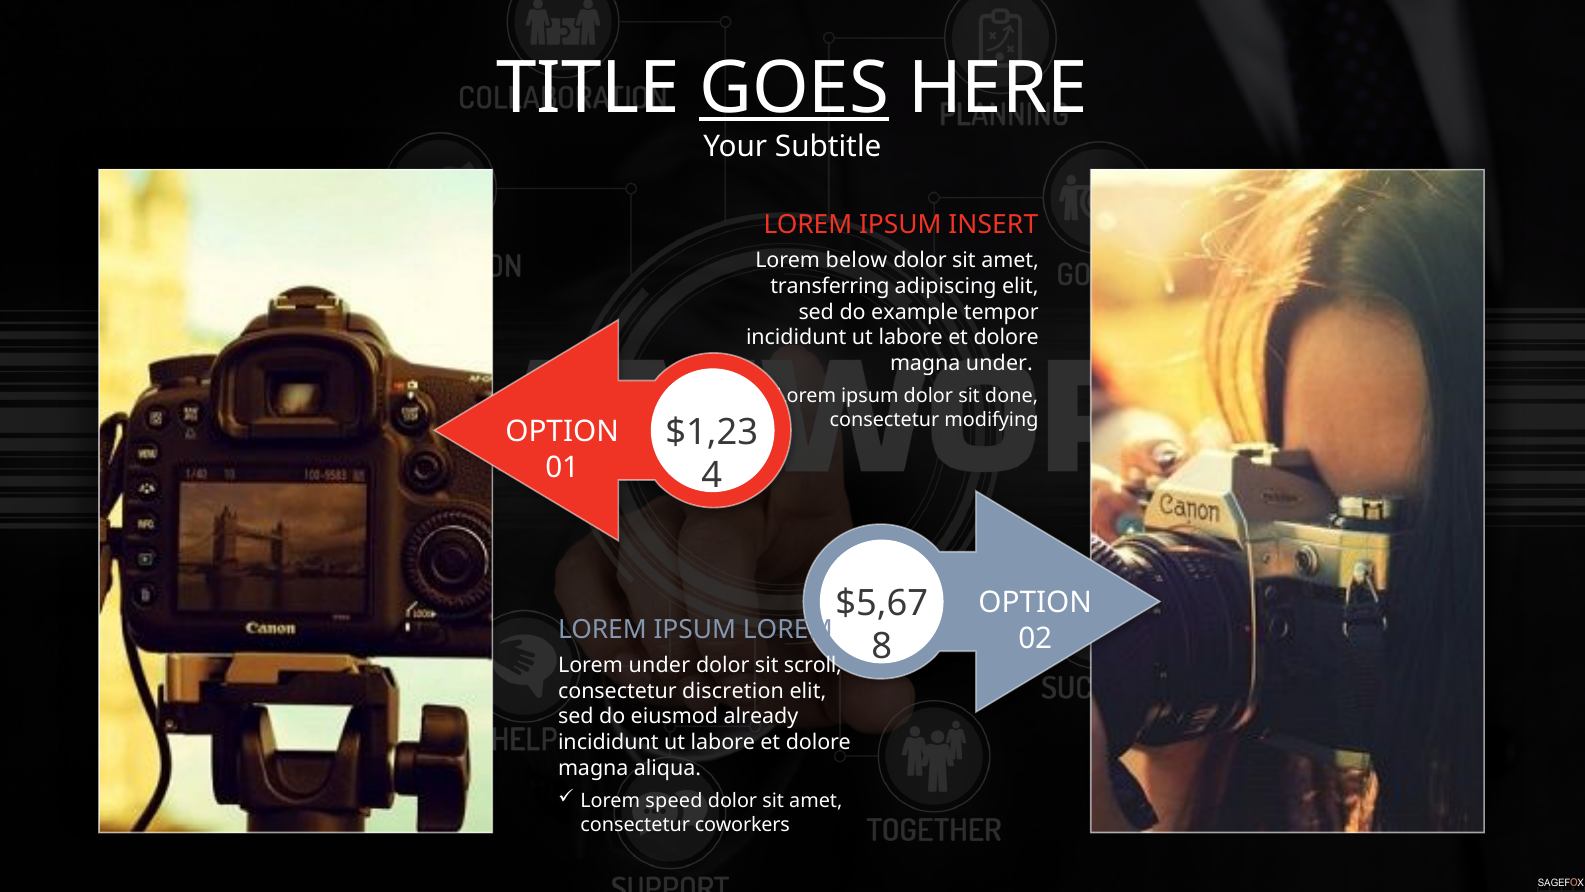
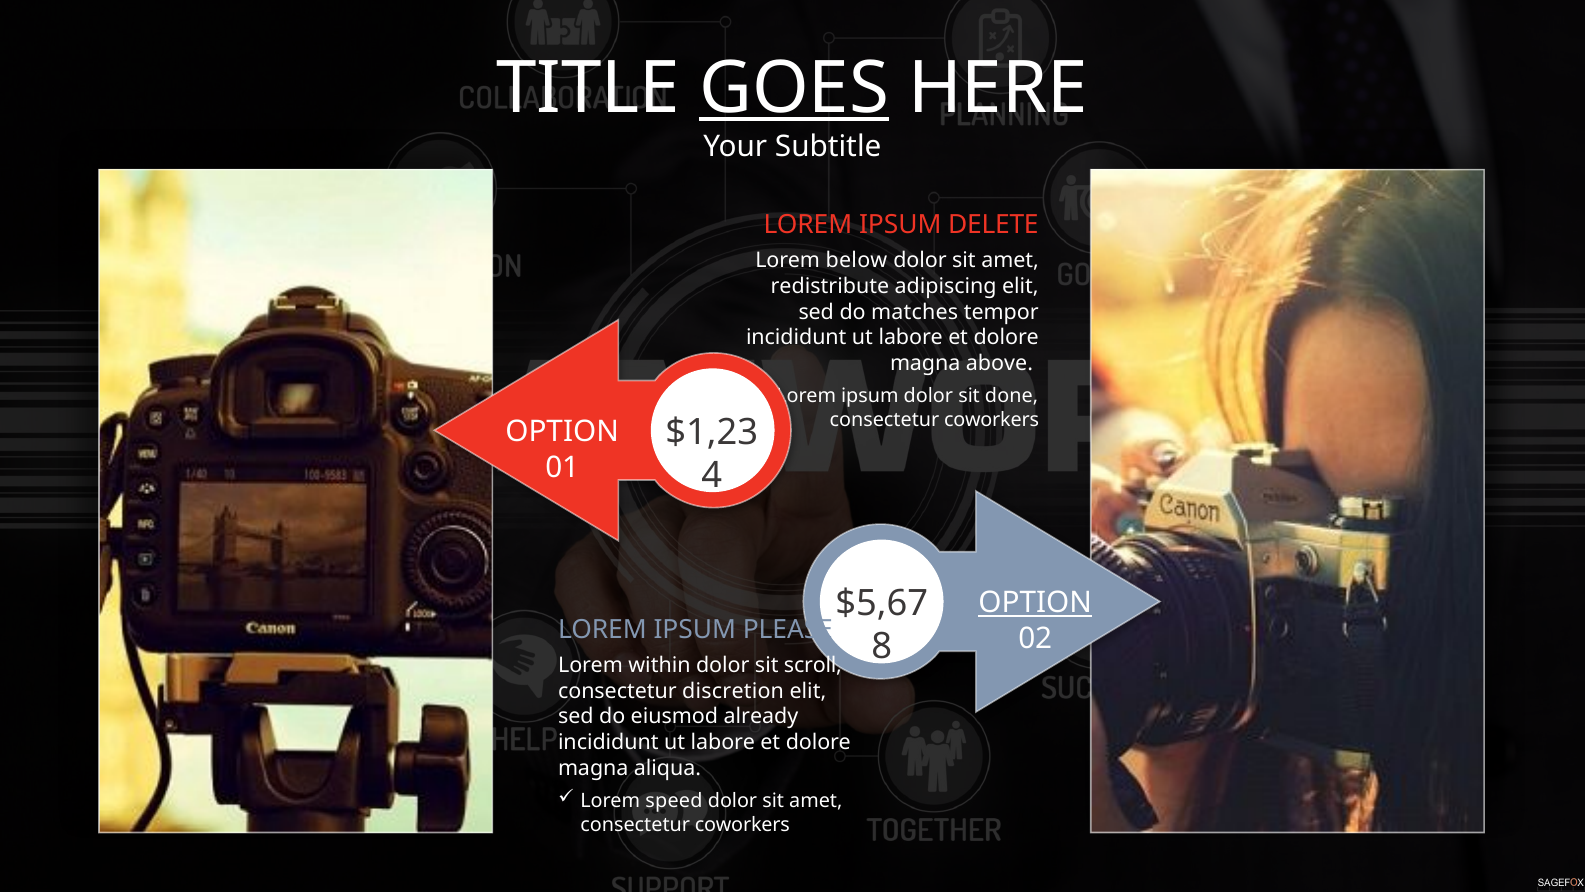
INSERT: INSERT -> DELETE
transferring: transferring -> redistribute
example: example -> matches
magna under: under -> above
modifying at (991, 420): modifying -> coworkers
OPTION at (1035, 603) underline: none -> present
IPSUM LOREM: LOREM -> PLEASE
Lorem under: under -> within
